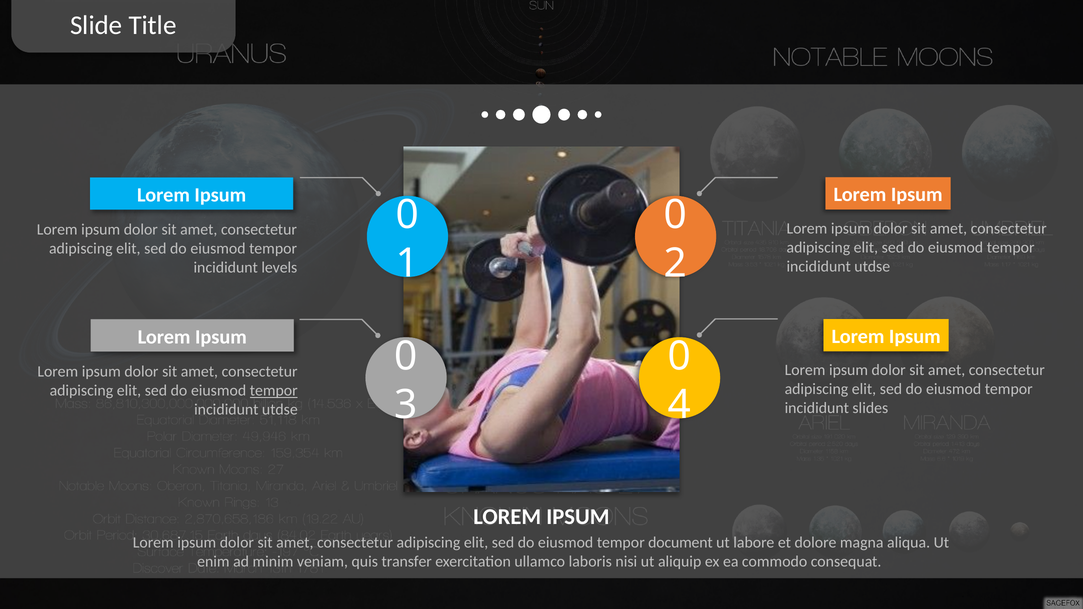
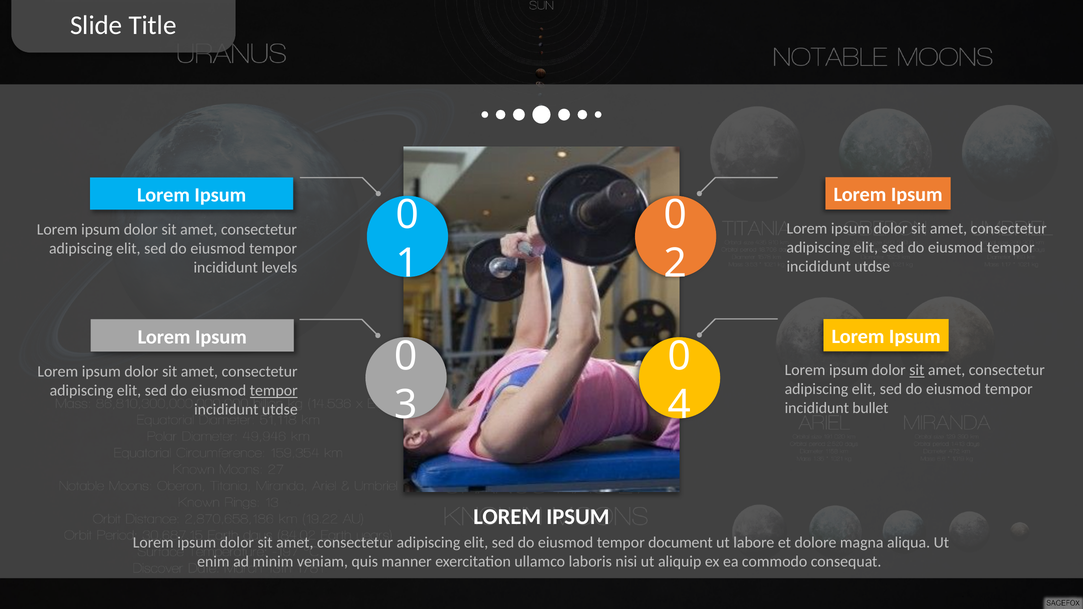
sit at (917, 370) underline: none -> present
slides: slides -> bullet
transfer: transfer -> manner
